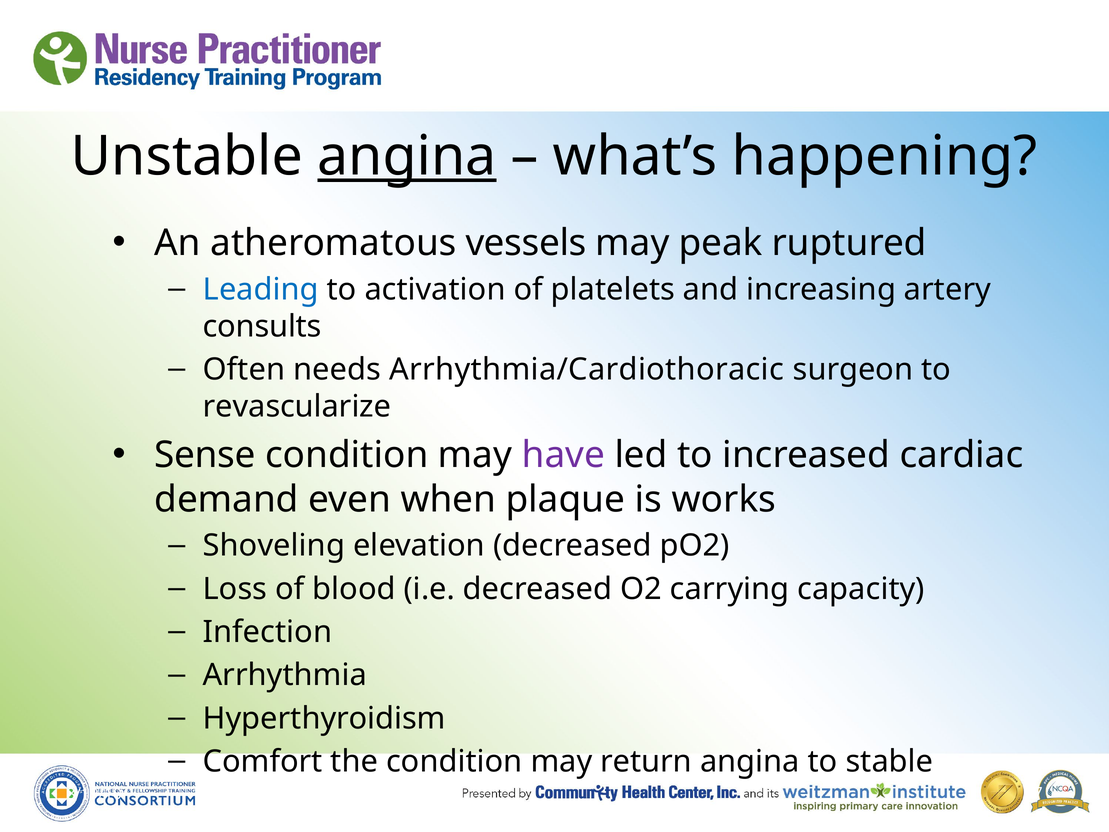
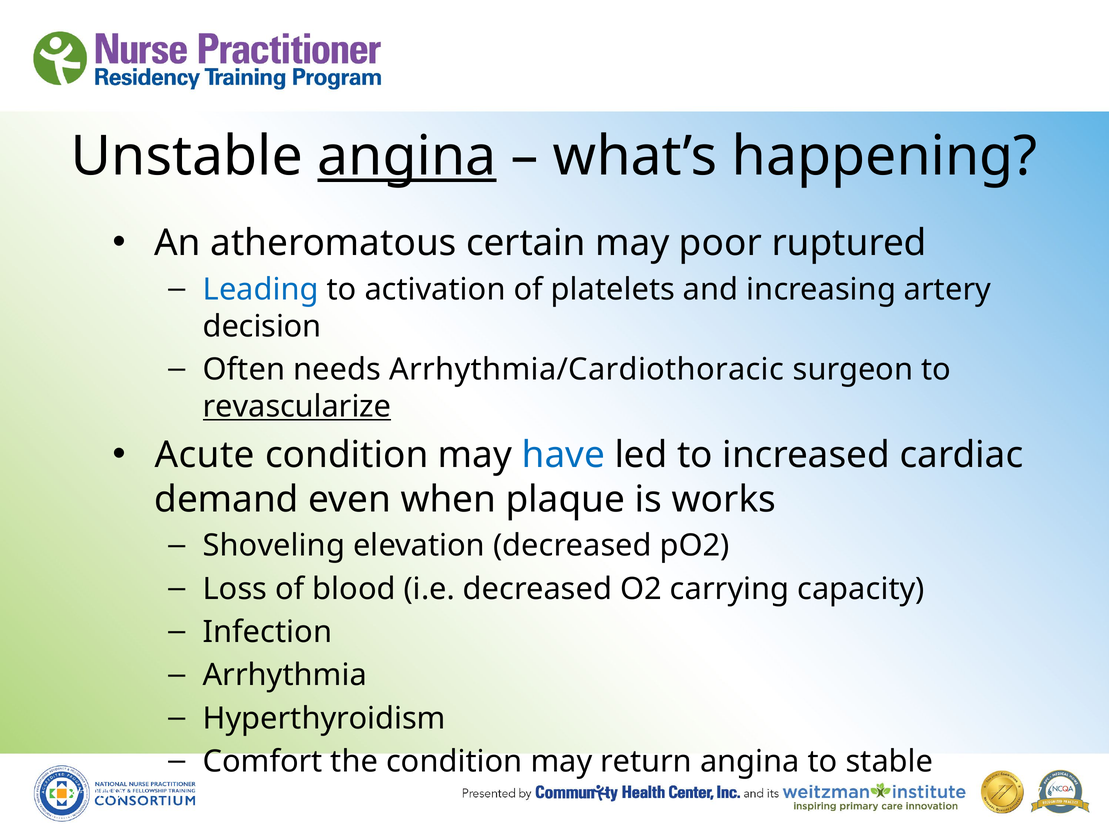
vessels: vessels -> certain
peak: peak -> poor
consults: consults -> decision
revascularize underline: none -> present
Sense: Sense -> Acute
have colour: purple -> blue
